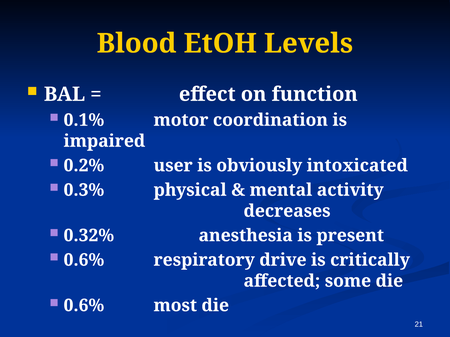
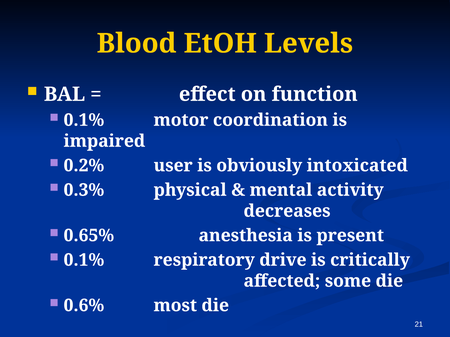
0.32%: 0.32% -> 0.65%
0.6% at (84, 260): 0.6% -> 0.1%
